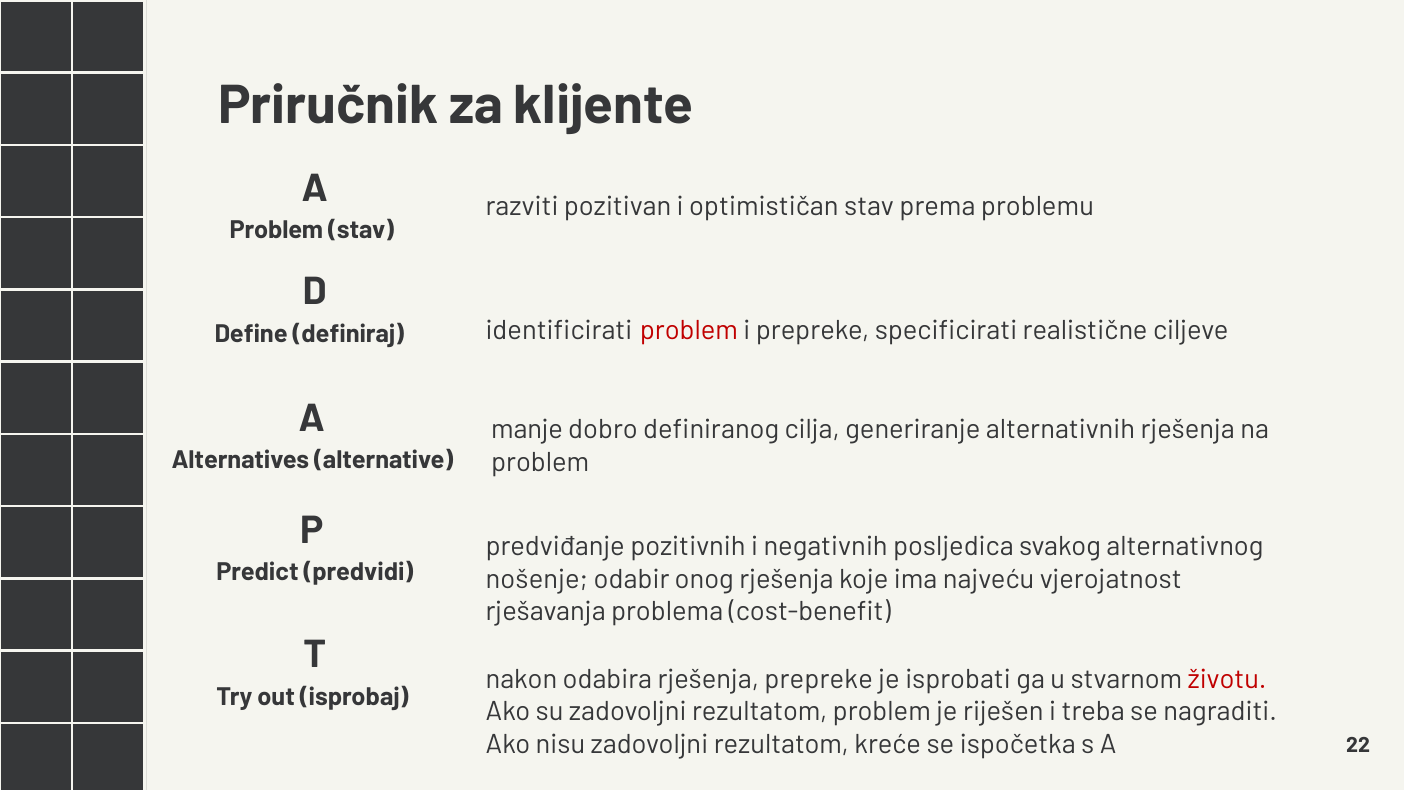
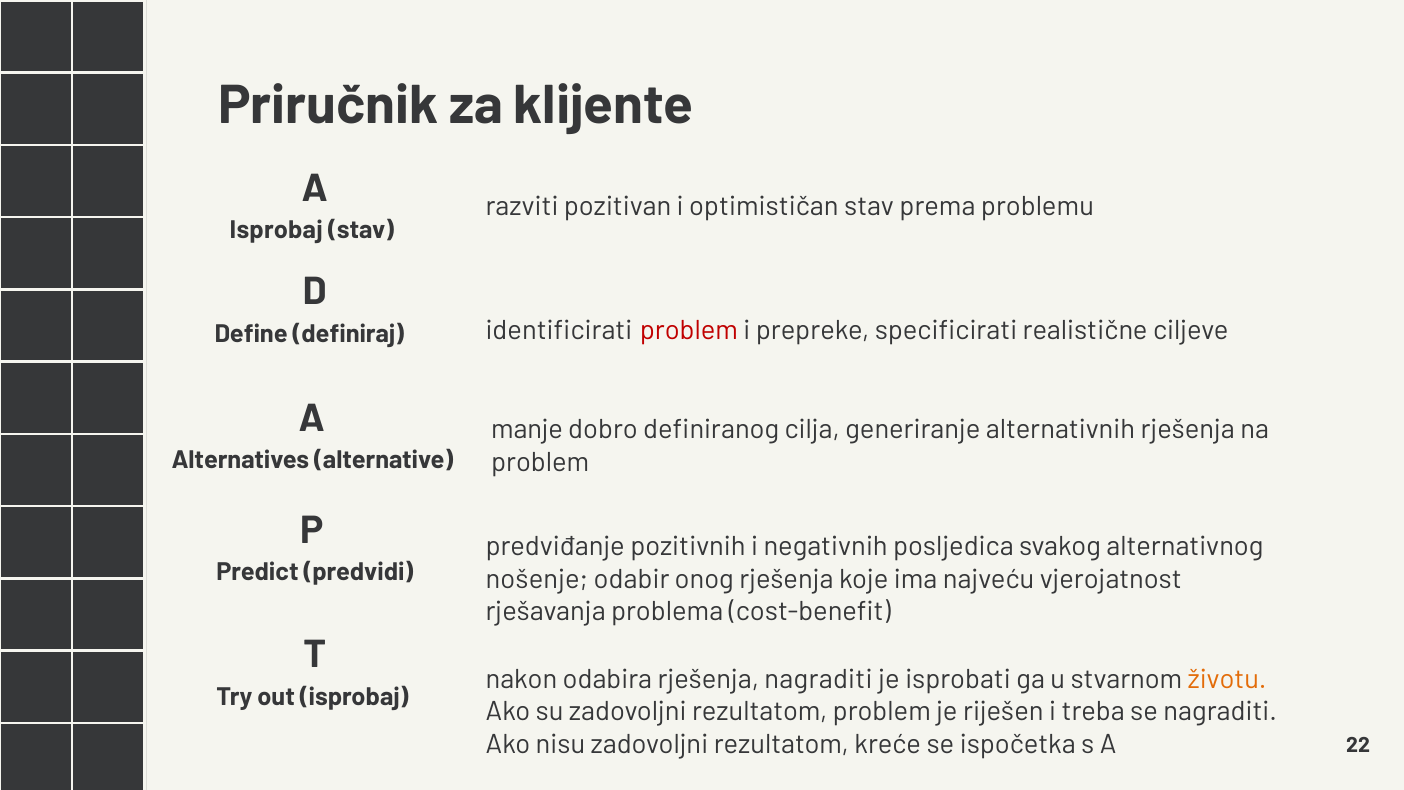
Problem at (276, 230): Problem -> Isprobaj
rješenja prepreke: prepreke -> nagraditi
životu colour: red -> orange
